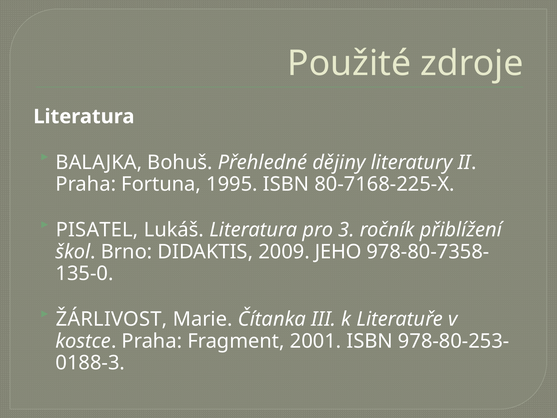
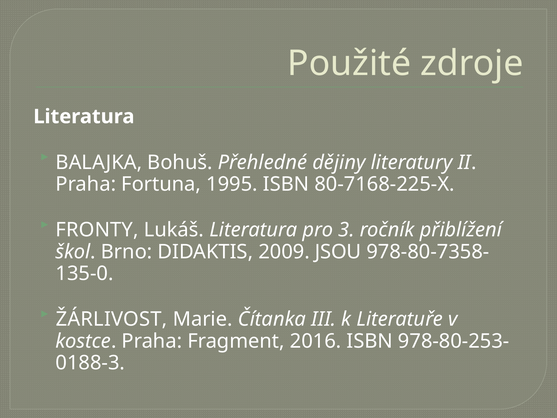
PISATEL: PISATEL -> FRONTY
JEHO: JEHO -> JSOU
2001: 2001 -> 2016
